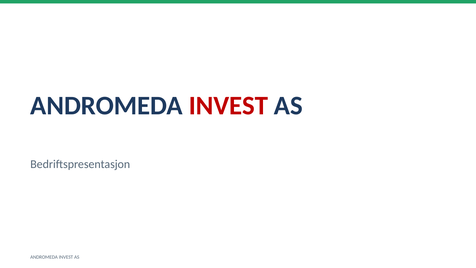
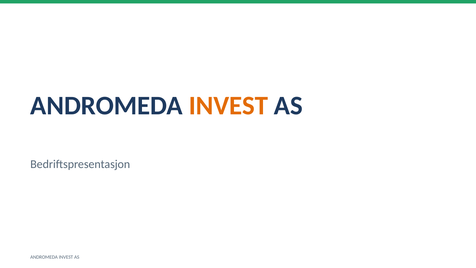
INVEST at (228, 106) colour: red -> orange
